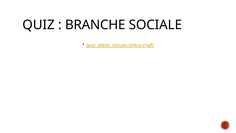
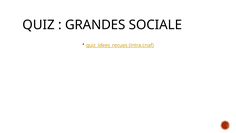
BRANCHE: BRANCHE -> GRANDES
